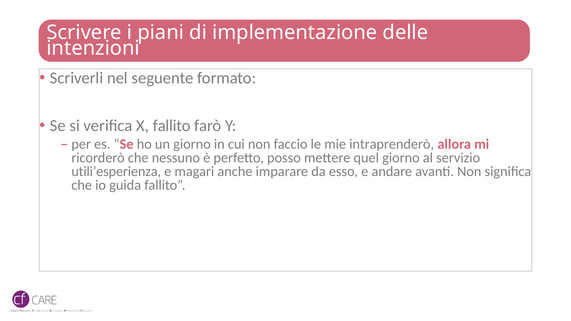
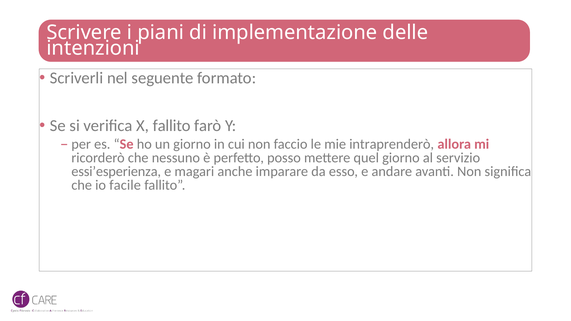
utili’esperienza: utili’esperienza -> essi’esperienza
guida: guida -> facile
